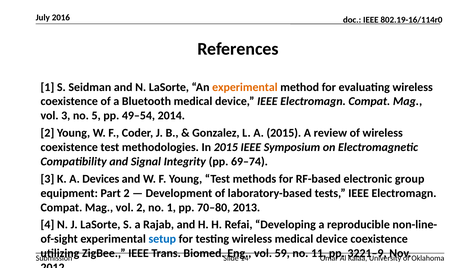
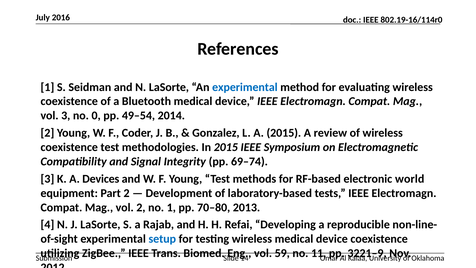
experimental at (245, 87) colour: orange -> blue
5: 5 -> 0
group: group -> world
